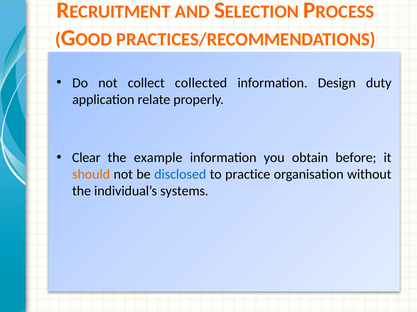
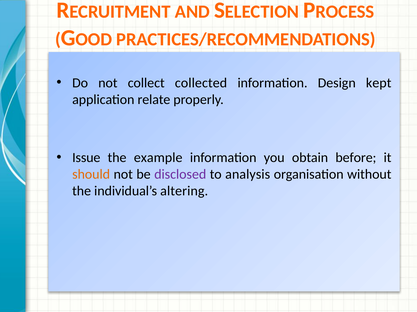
duty: duty -> kept
Clear: Clear -> Issue
disclosed colour: blue -> purple
practice: practice -> analysis
systems: systems -> altering
